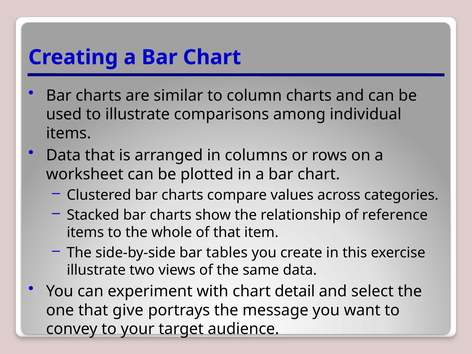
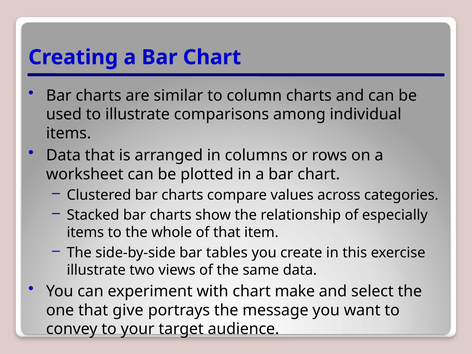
reference: reference -> especially
detail: detail -> make
